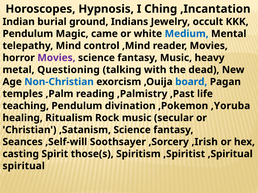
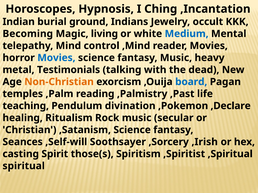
Pendulum at (28, 34): Pendulum -> Becoming
came: came -> living
Movies at (56, 58) colour: purple -> blue
Questioning: Questioning -> Testimonials
Non-Christian colour: blue -> orange
,Yoruba: ,Yoruba -> ,Declare
